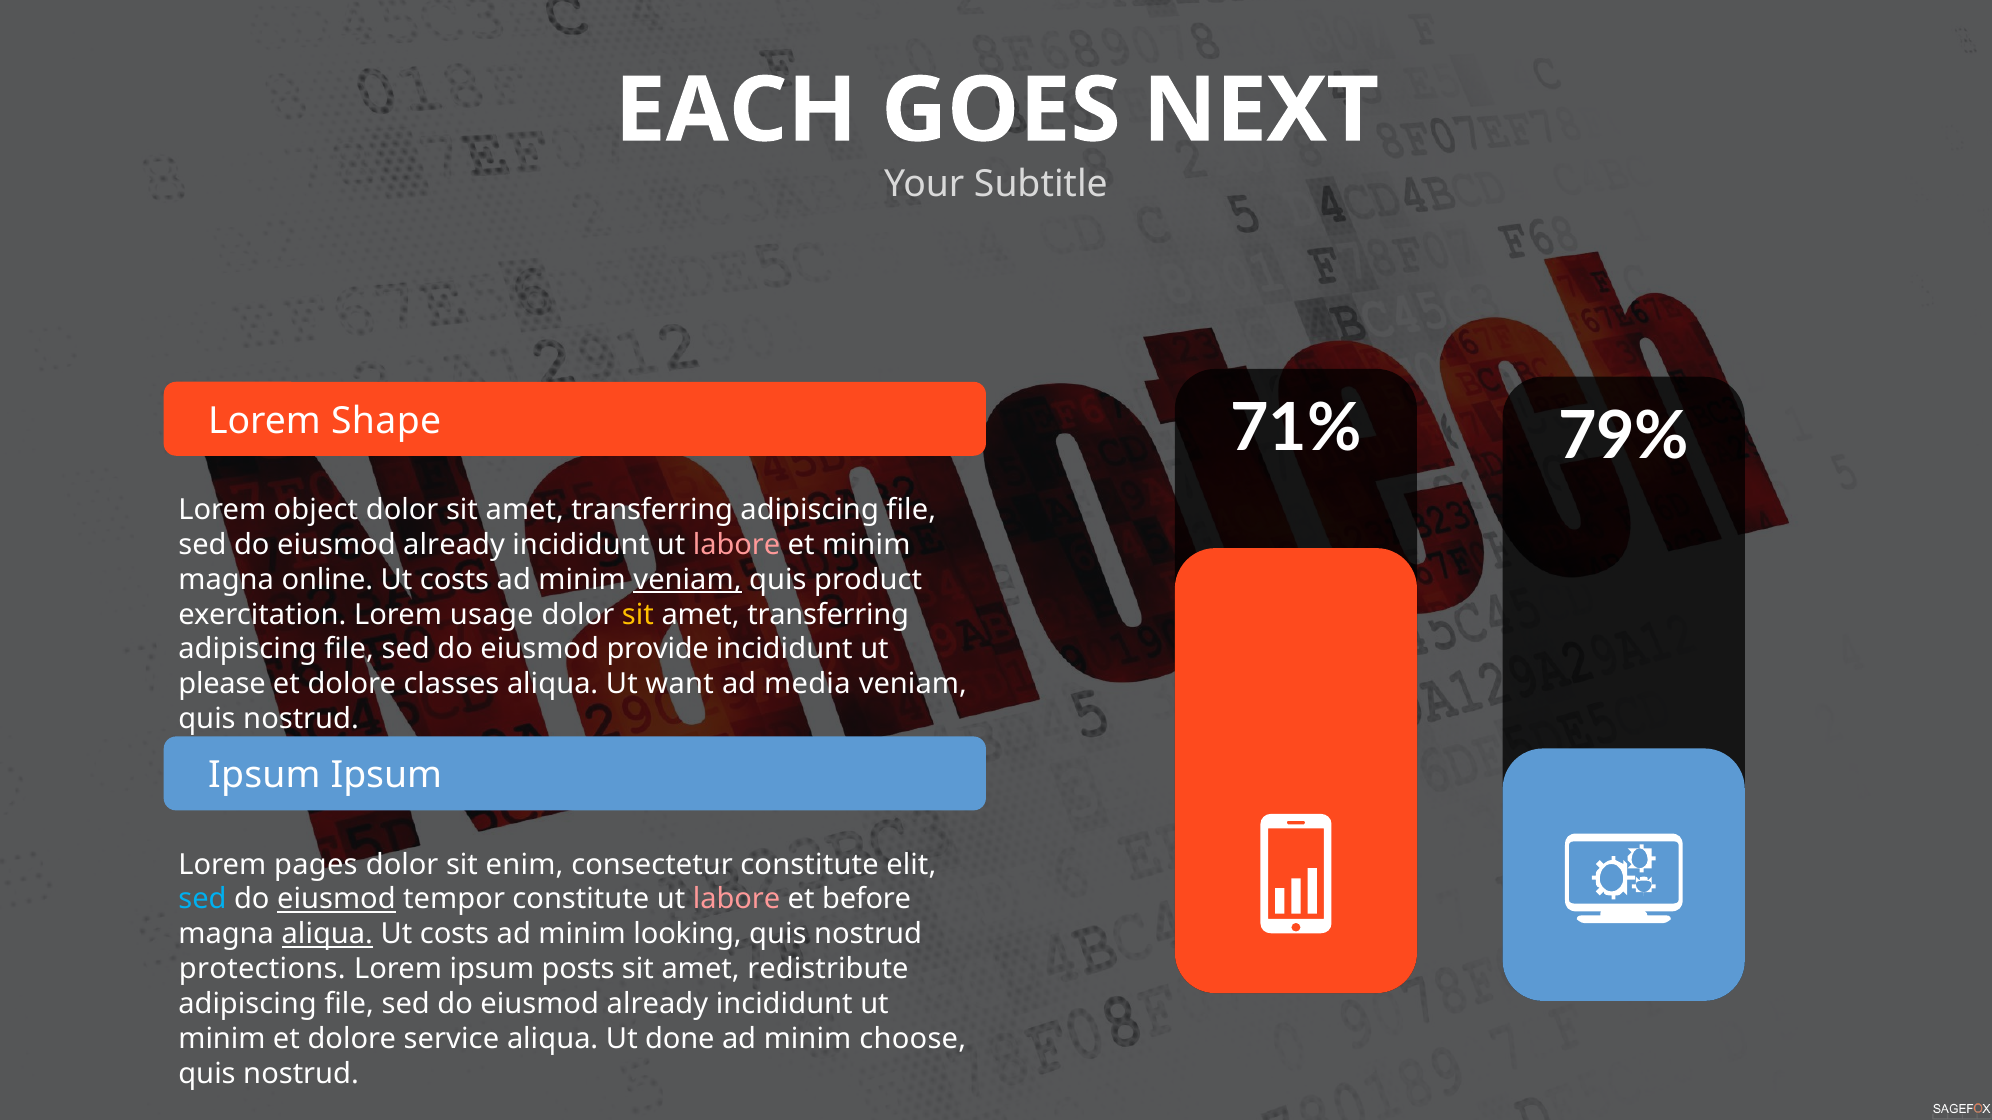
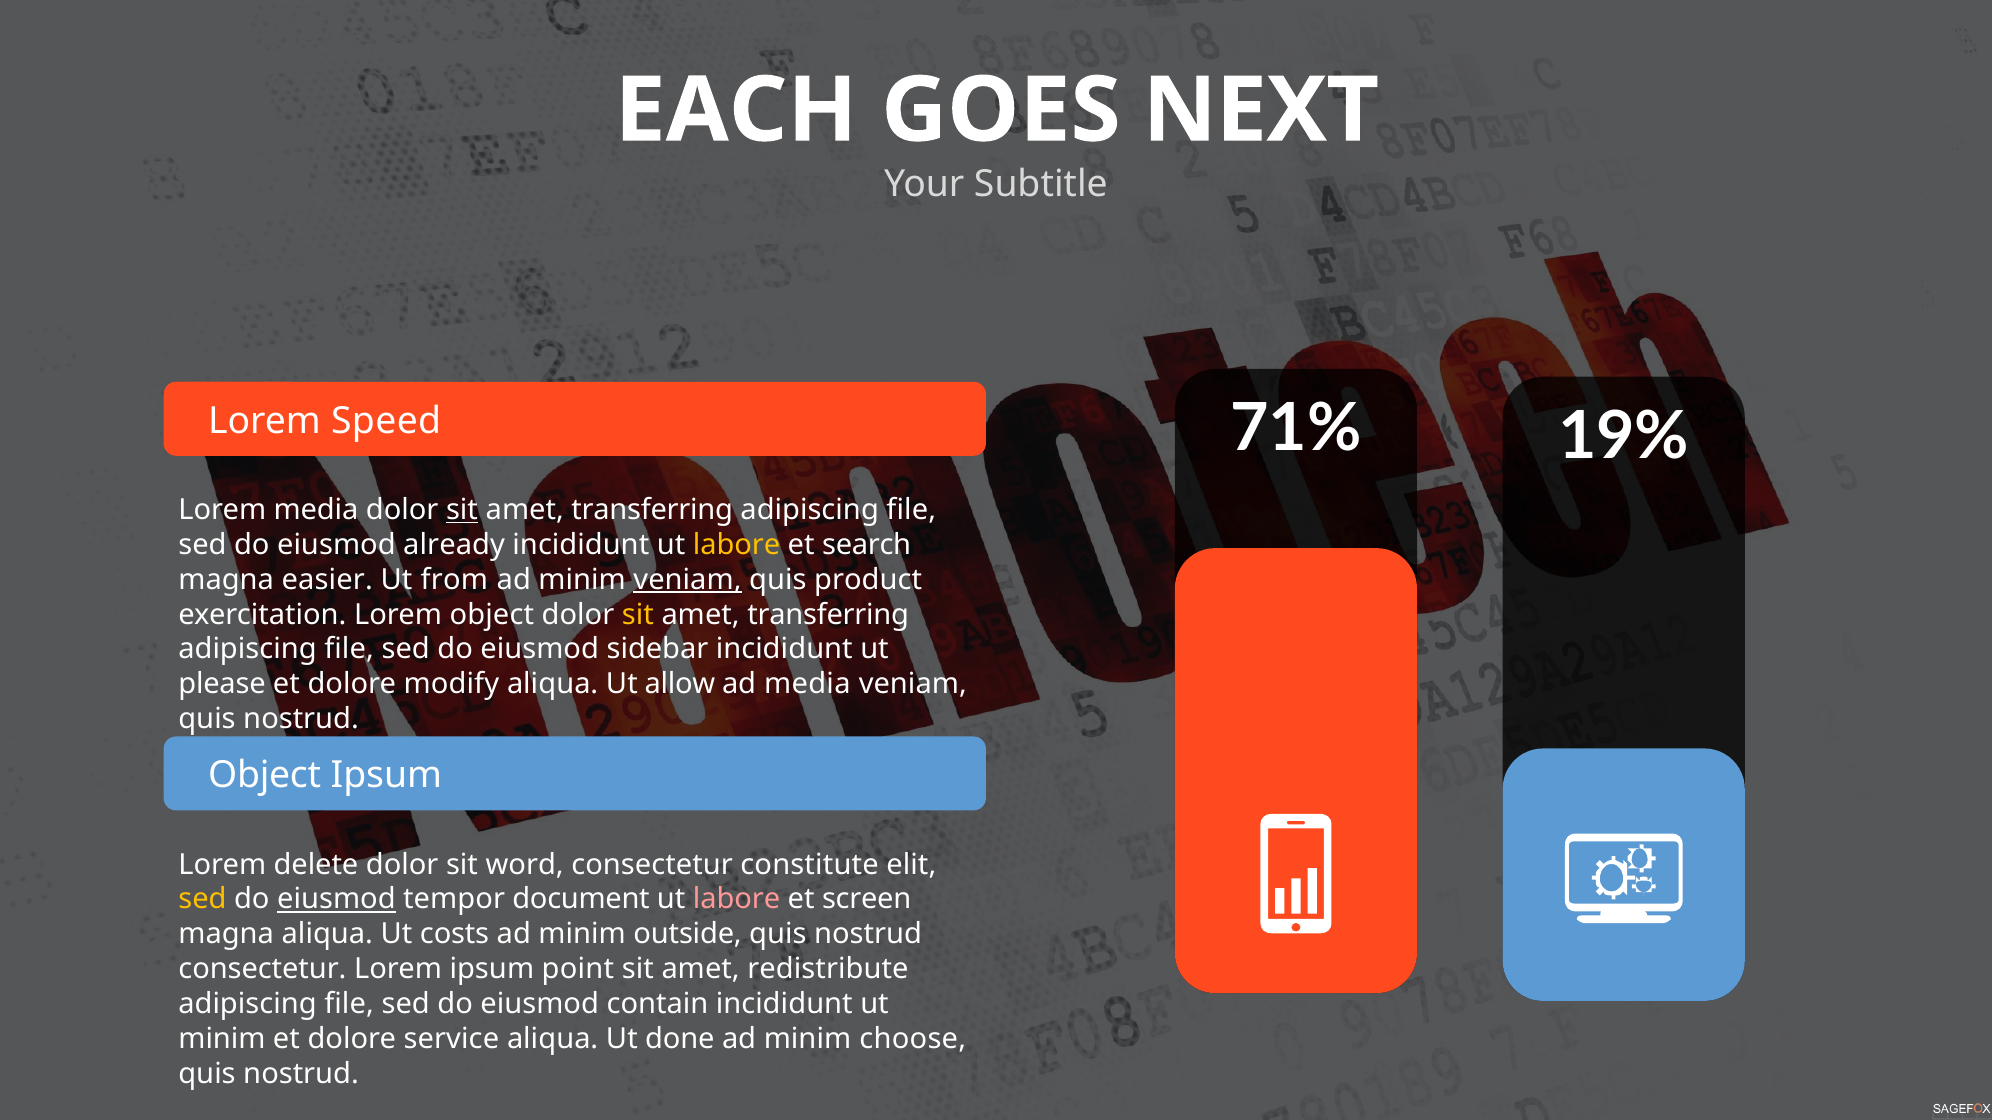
79%: 79% -> 19%
Shape: Shape -> Speed
Lorem object: object -> media
sit at (462, 510) underline: none -> present
labore at (737, 545) colour: pink -> yellow
et minim: minim -> search
online: online -> easier
costs at (455, 580): costs -> from
Lorem usage: usage -> object
provide: provide -> sidebar
classes: classes -> modify
want: want -> allow
Ipsum at (264, 776): Ipsum -> Object
pages: pages -> delete
enim: enim -> word
sed at (202, 900) colour: light blue -> yellow
tempor constitute: constitute -> document
before: before -> screen
aliqua at (327, 935) underline: present -> none
looking: looking -> outside
protections at (262, 970): protections -> consectetur
posts: posts -> point
already at (657, 1004): already -> contain
